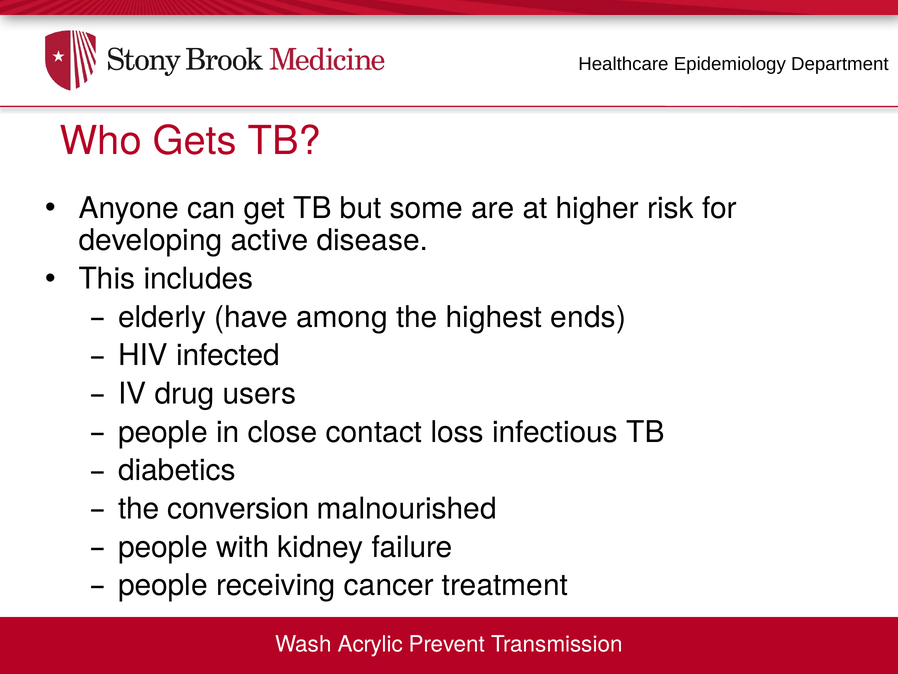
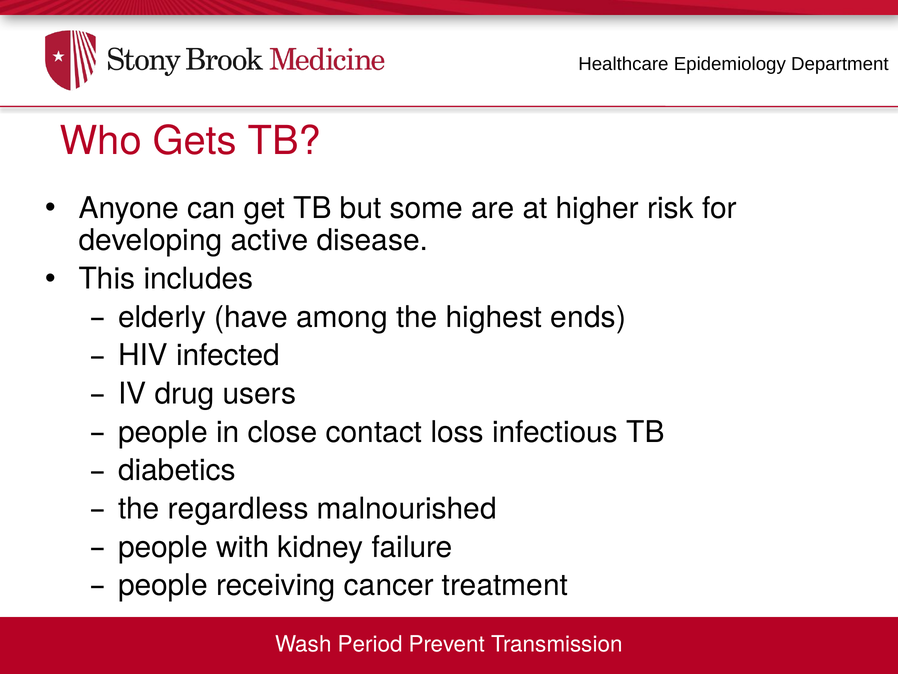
conversion: conversion -> regardless
Acrylic: Acrylic -> Period
